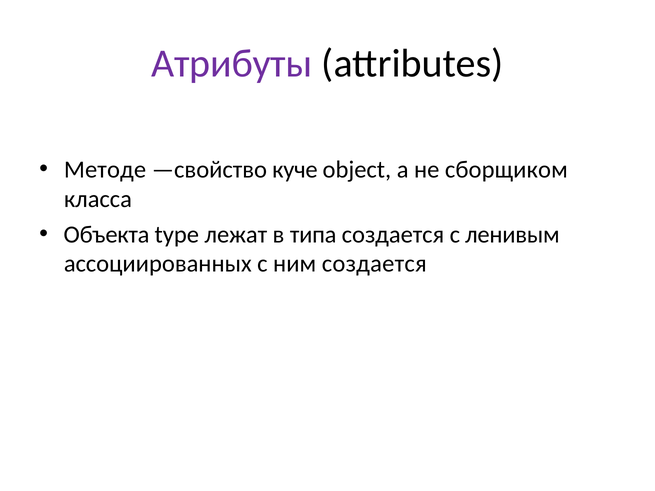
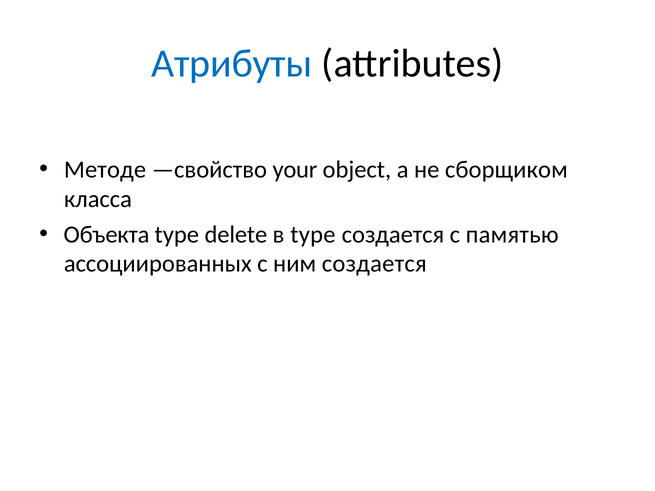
Атрибуты colour: purple -> blue
куче: куче -> your
лежат: лежат -> delete
в типа: типа -> type
ленивым: ленивым -> памятью
